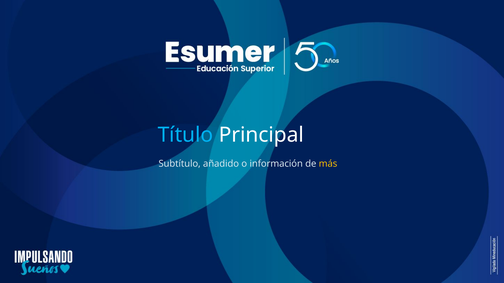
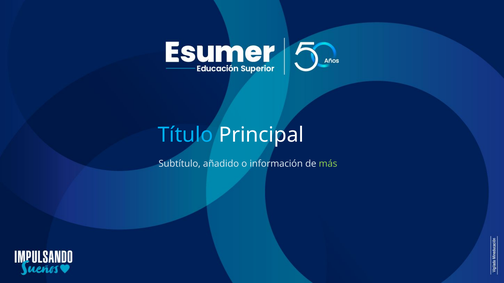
más colour: yellow -> light green
